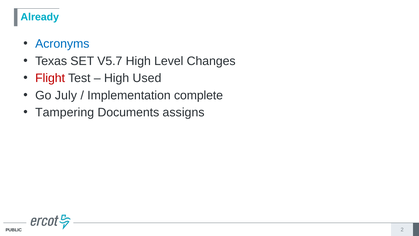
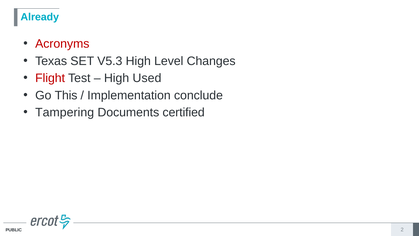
Acronyms colour: blue -> red
V5.7: V5.7 -> V5.3
July: July -> This
complete: complete -> conclude
assigns: assigns -> certified
